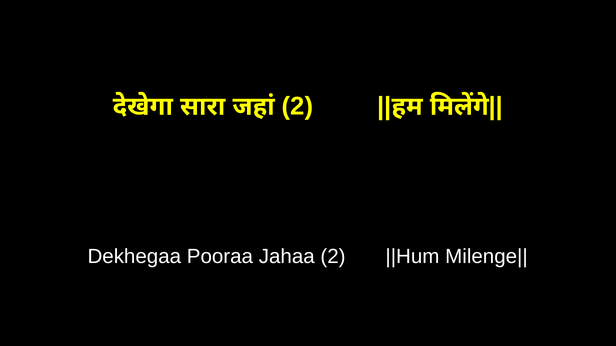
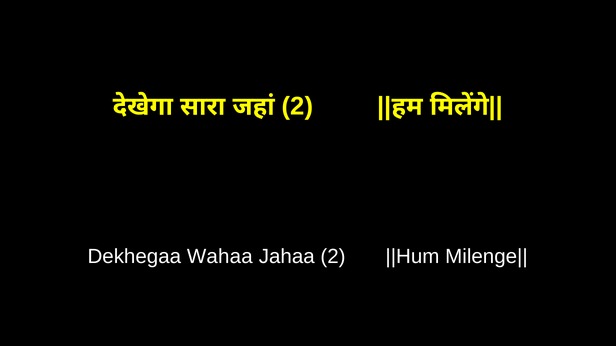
Pooraa: Pooraa -> Wahaa
